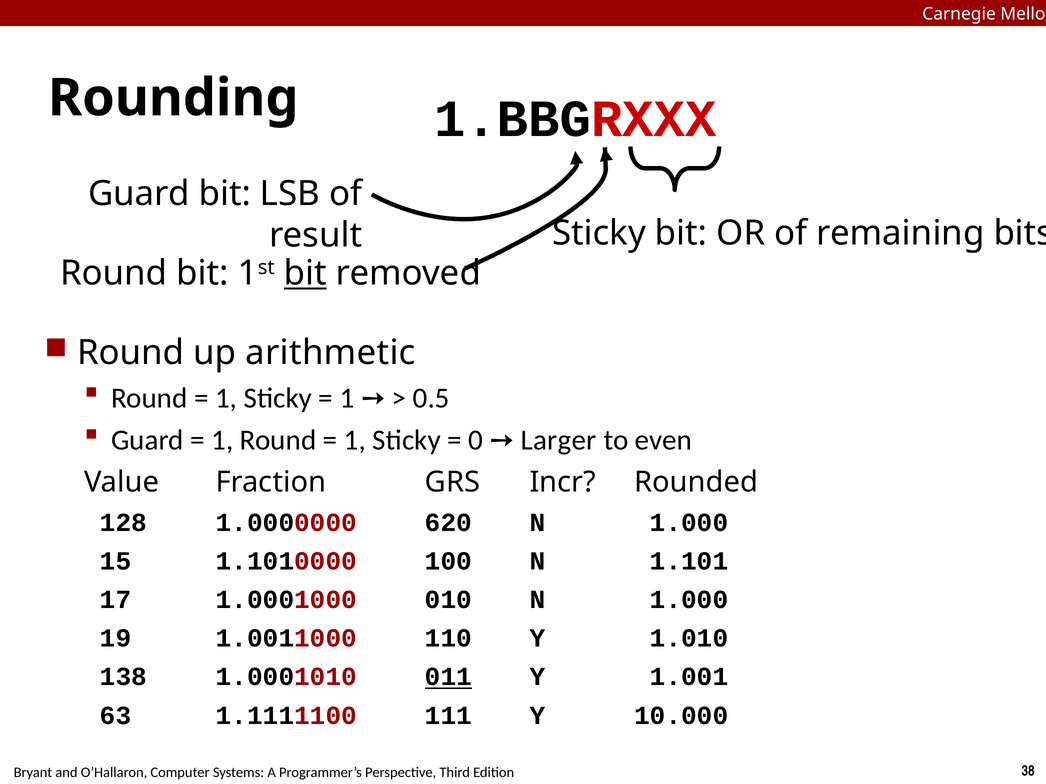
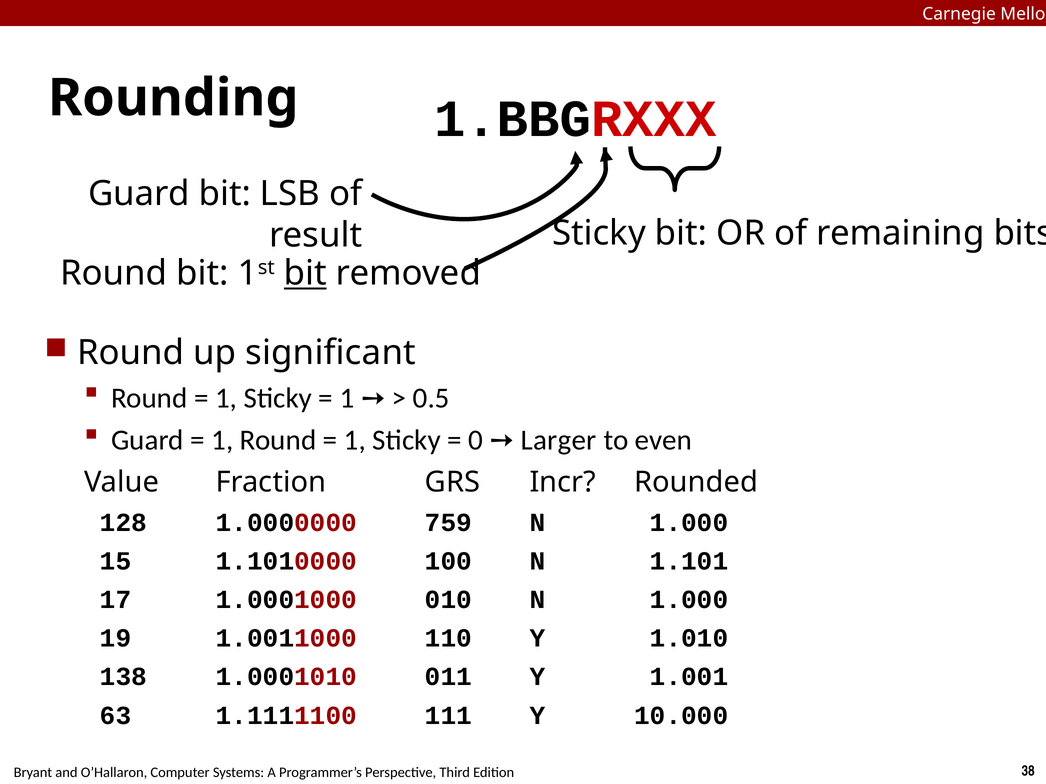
arithmetic: arithmetic -> significant
620: 620 -> 759
011 underline: present -> none
